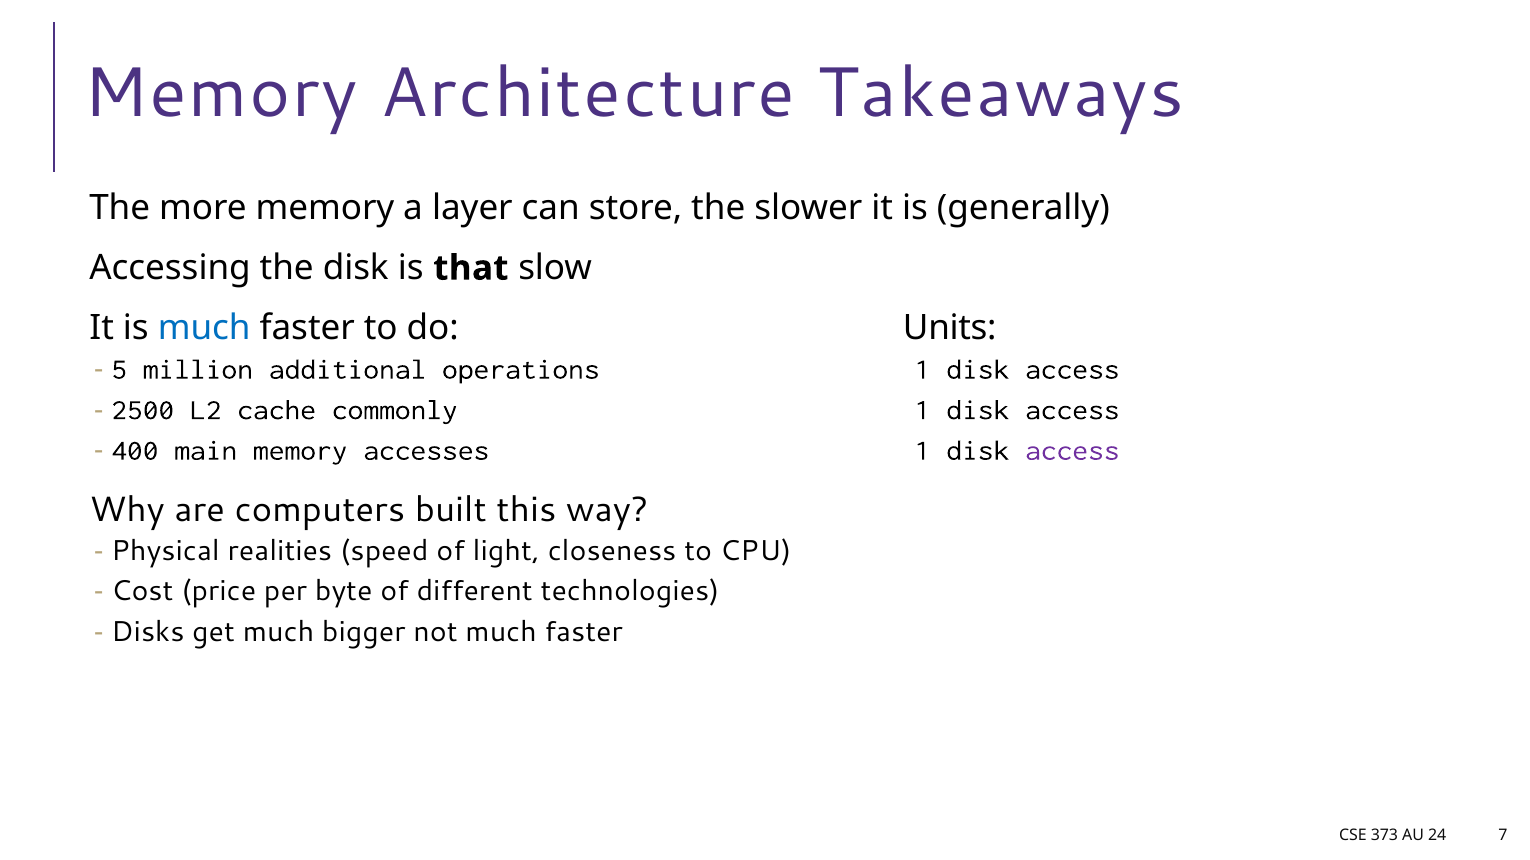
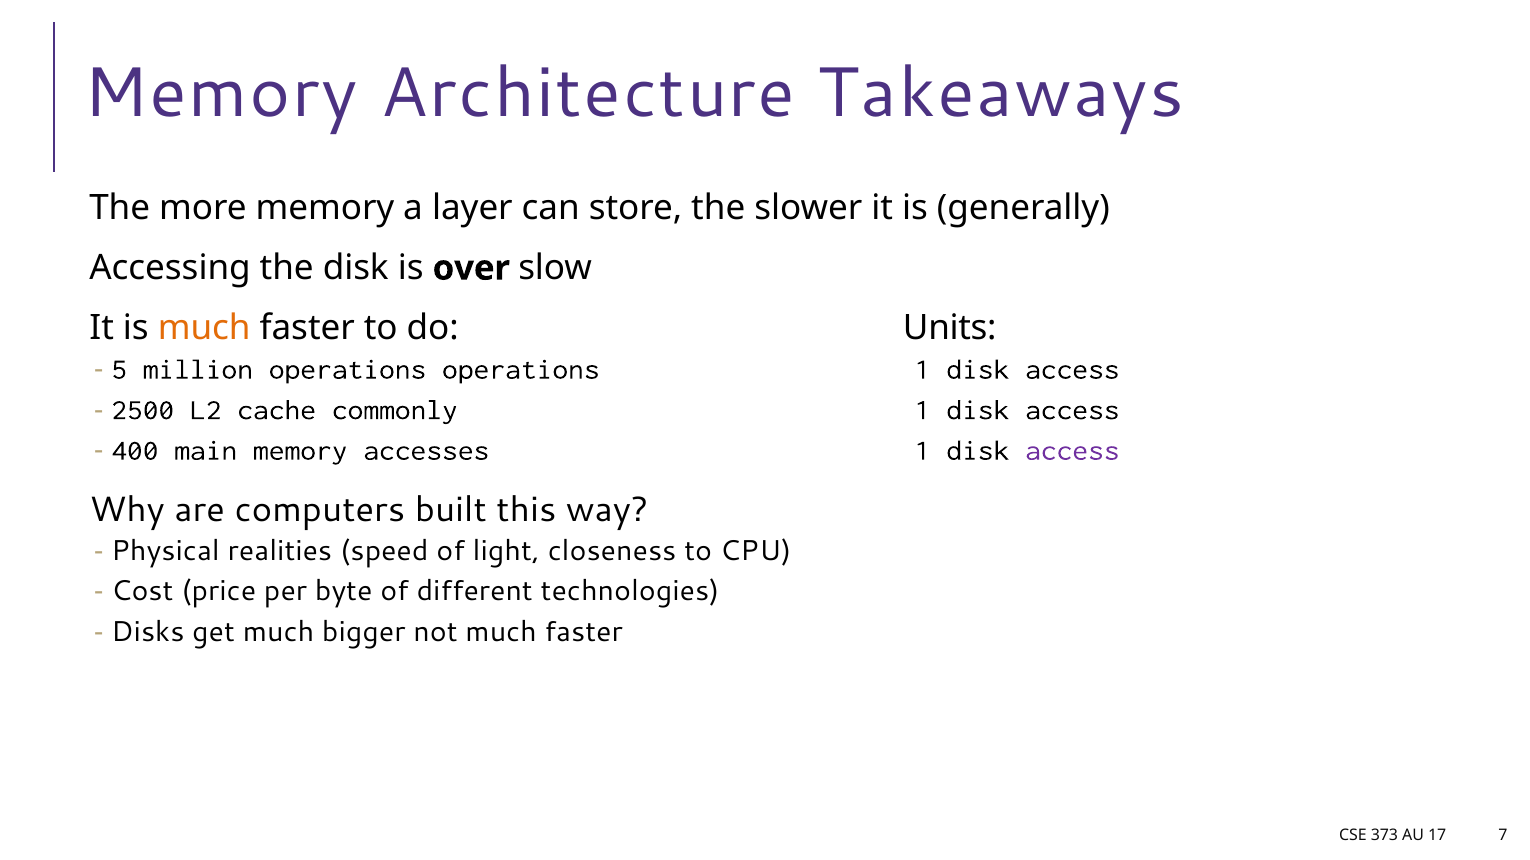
that: that -> over
much at (204, 328) colour: blue -> orange
million additional: additional -> operations
24: 24 -> 17
